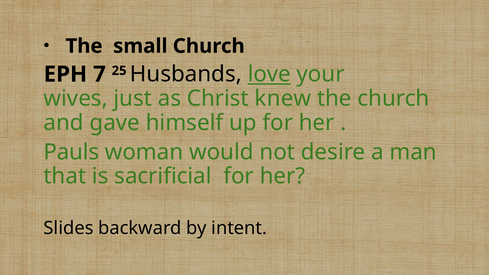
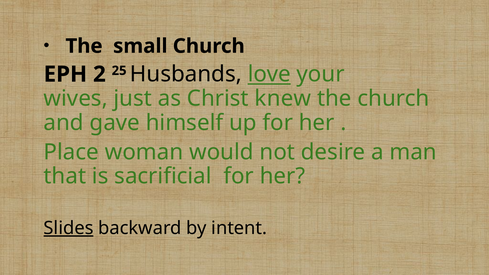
7: 7 -> 2
Pauls: Pauls -> Place
Slides underline: none -> present
